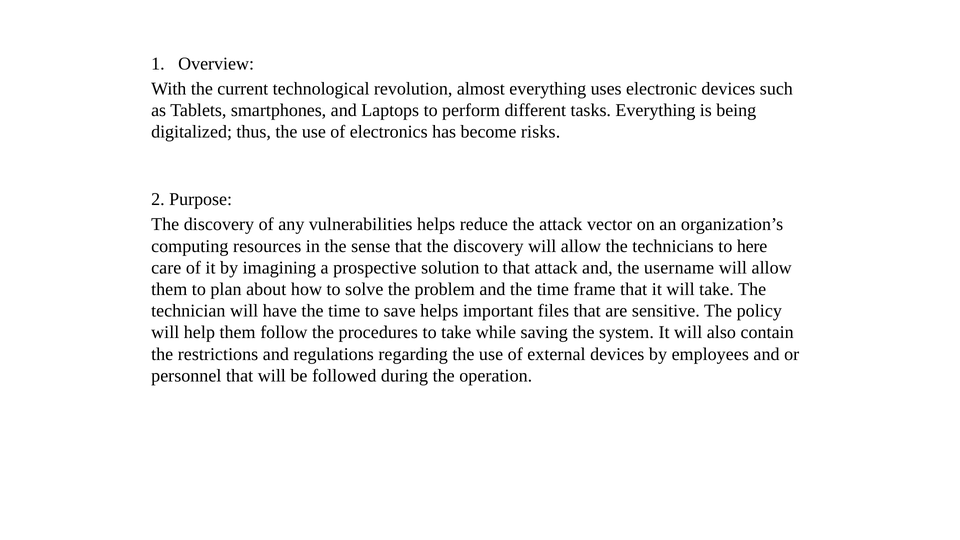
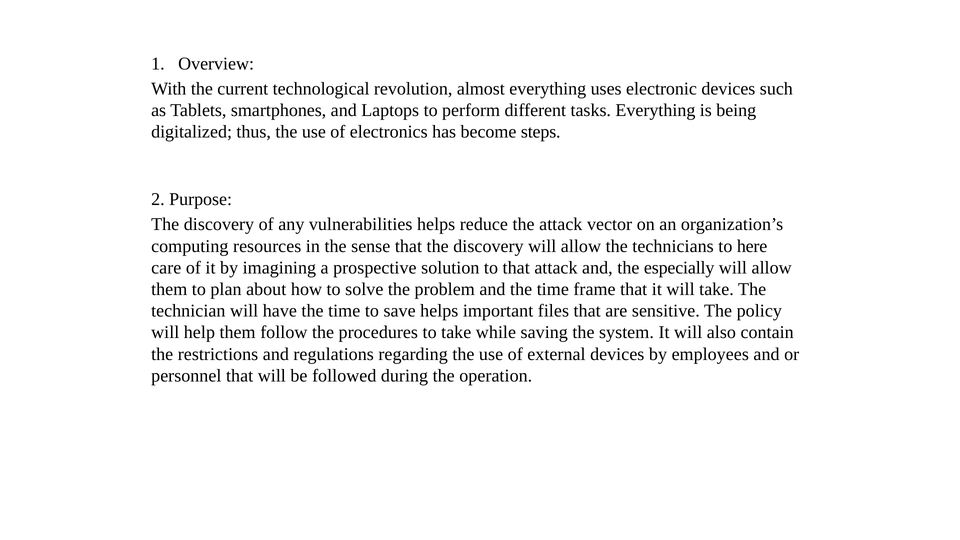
risks: risks -> steps
username: username -> especially
